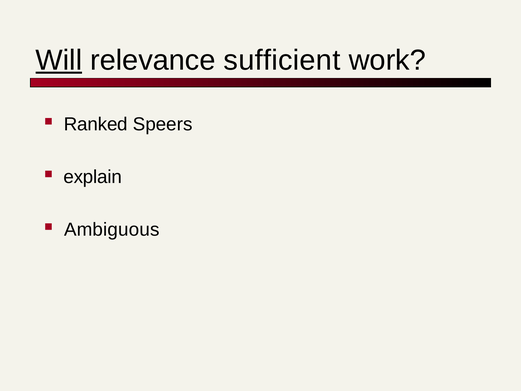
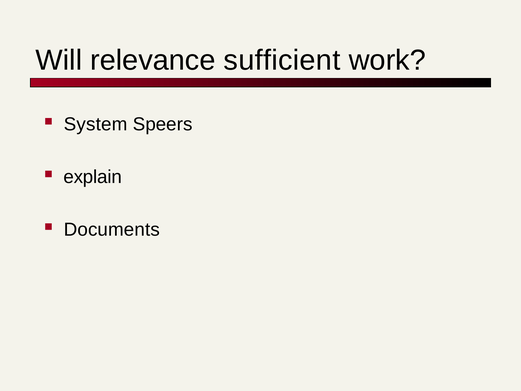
Will underline: present -> none
Ranked: Ranked -> System
Ambiguous: Ambiguous -> Documents
